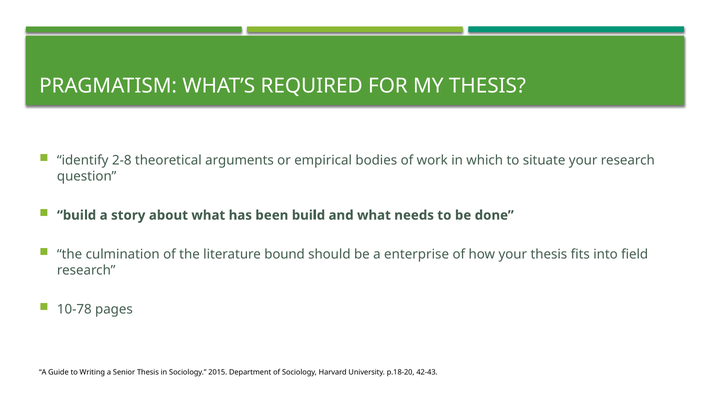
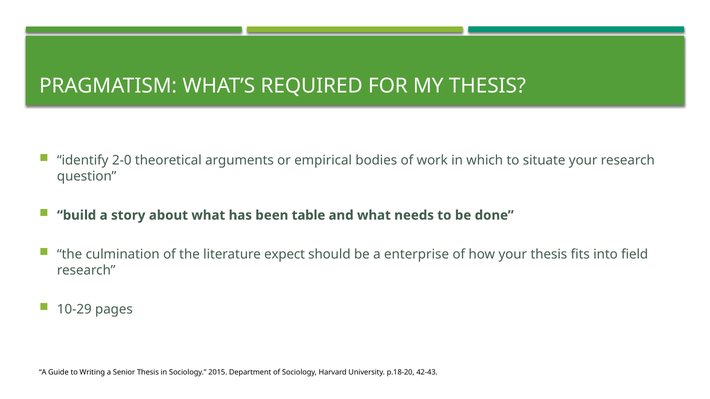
2-8: 2-8 -> 2-0
been build: build -> table
bound: bound -> expect
10-78: 10-78 -> 10-29
